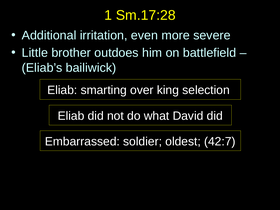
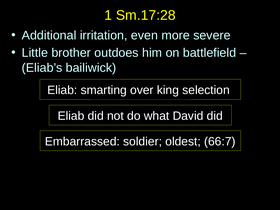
42:7: 42:7 -> 66:7
